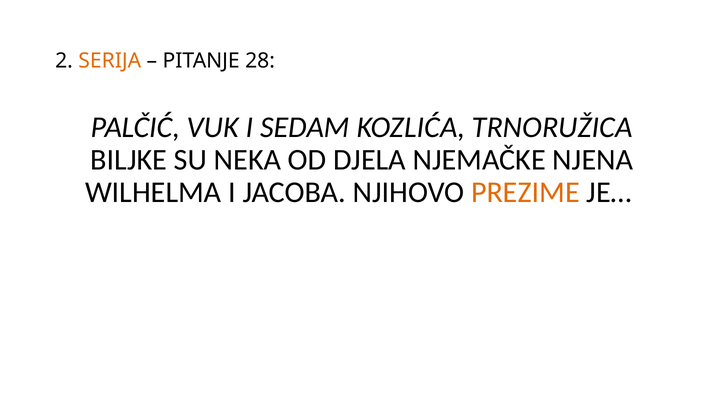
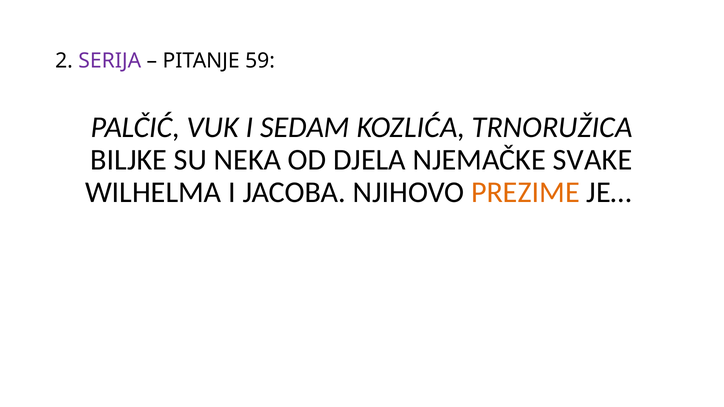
SERIJA colour: orange -> purple
28: 28 -> 59
NJENA: NJENA -> SVAKE
